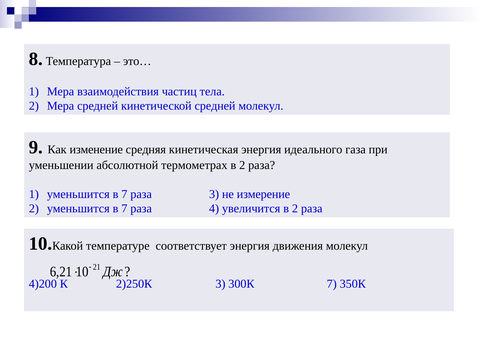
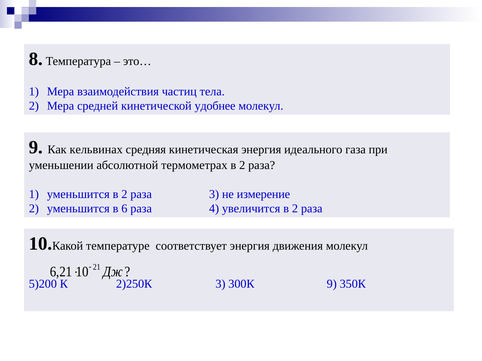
кинетической средней: средней -> удобнее
изменение: изменение -> кельвинах
7 at (124, 194): 7 -> 2
2 уменьшится в 7: 7 -> 6
4)200: 4)200 -> 5)200
300К 7: 7 -> 9
